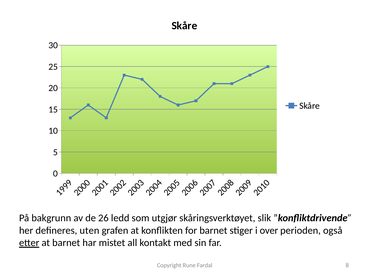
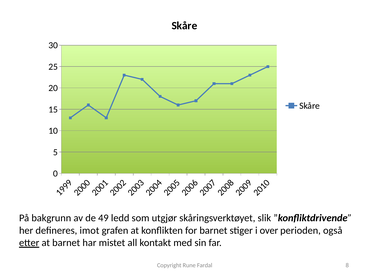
26: 26 -> 49
uten: uten -> imot
